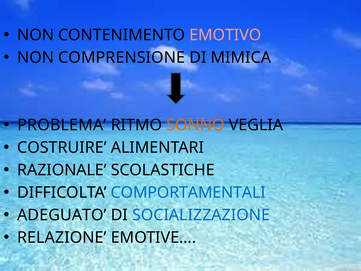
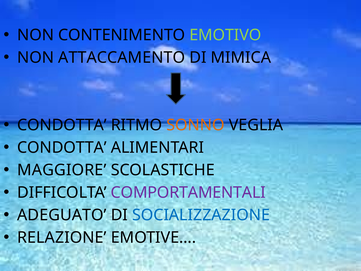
EMOTIVO colour: pink -> light green
COMPRENSIONE: COMPRENSIONE -> ATTACCAMENTO
PROBLEMA at (62, 125): PROBLEMA -> CONDOTTA
COSTRUIRE at (62, 147): COSTRUIRE -> CONDOTTA
RAZIONALE: RAZIONALE -> MAGGIORE
COMPORTAMENTALI colour: blue -> purple
